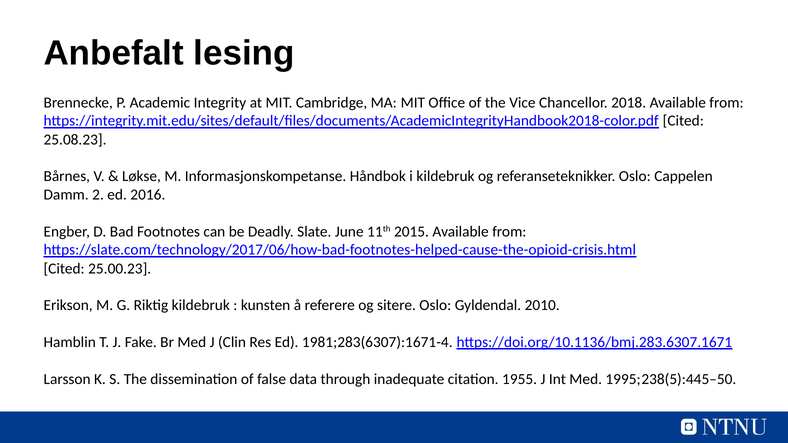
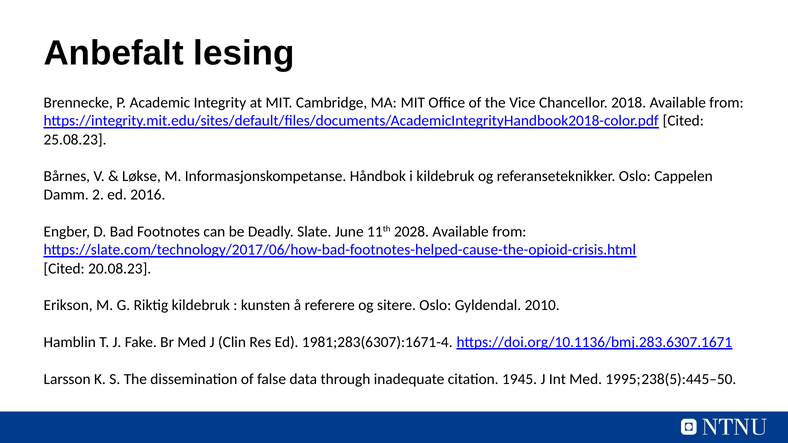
2015: 2015 -> 2028
25.00.23: 25.00.23 -> 20.08.23
1955: 1955 -> 1945
